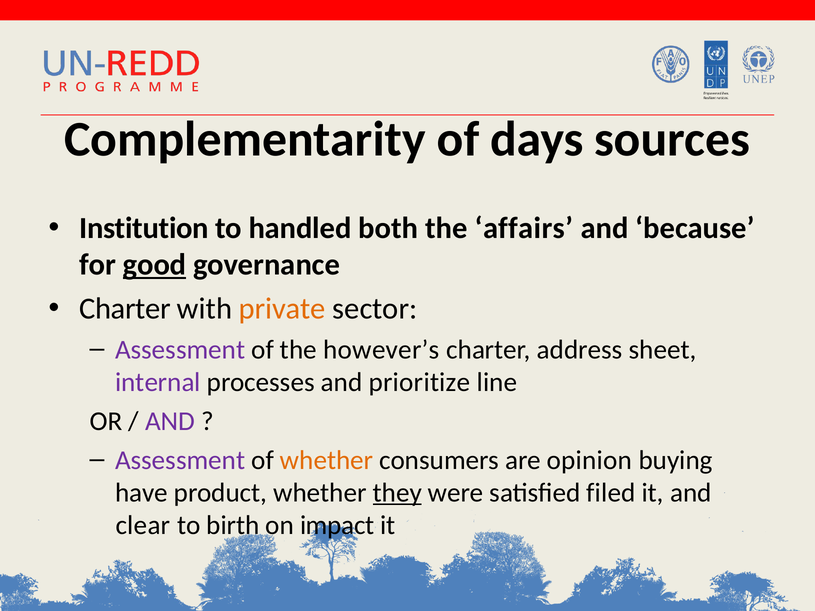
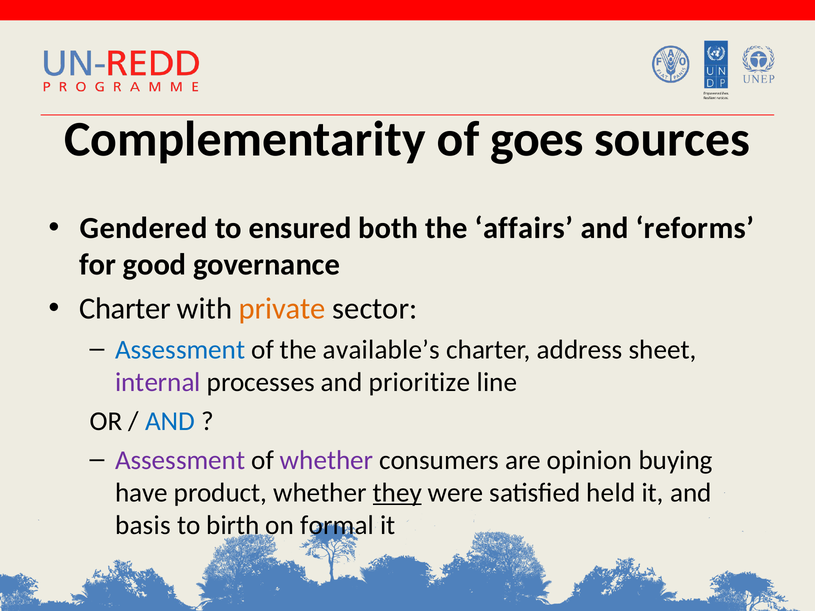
days: days -> goes
Institution: Institution -> Gendered
handled: handled -> ensured
because: because -> reforms
good underline: present -> none
Assessment at (180, 350) colour: purple -> blue
however’s: however’s -> available’s
AND at (170, 421) colour: purple -> blue
whether at (327, 460) colour: orange -> purple
filed: filed -> held
clear: clear -> basis
impact: impact -> formal
